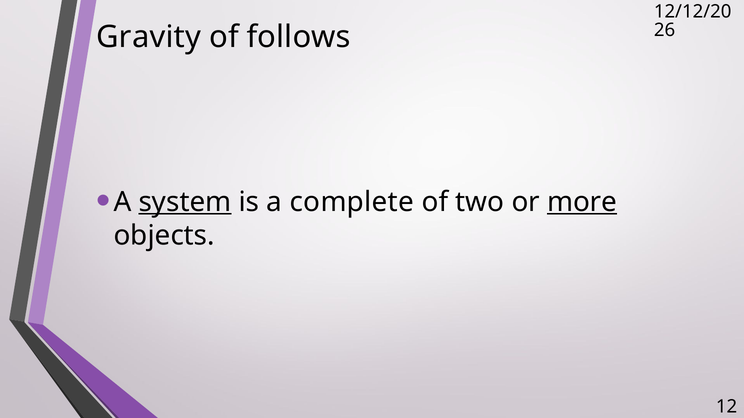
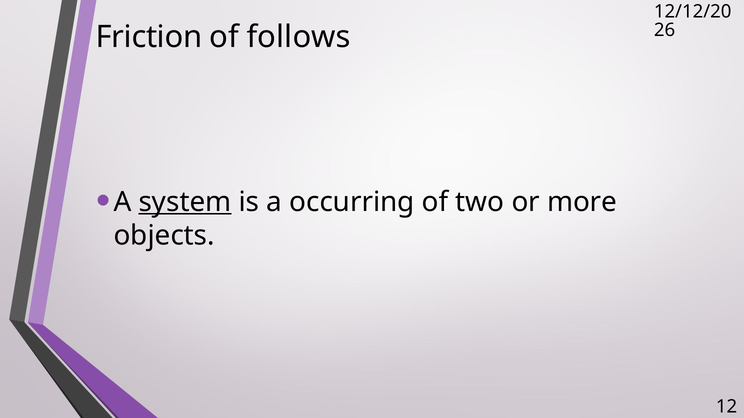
Gravity: Gravity -> Friction
complete: complete -> occurring
more underline: present -> none
